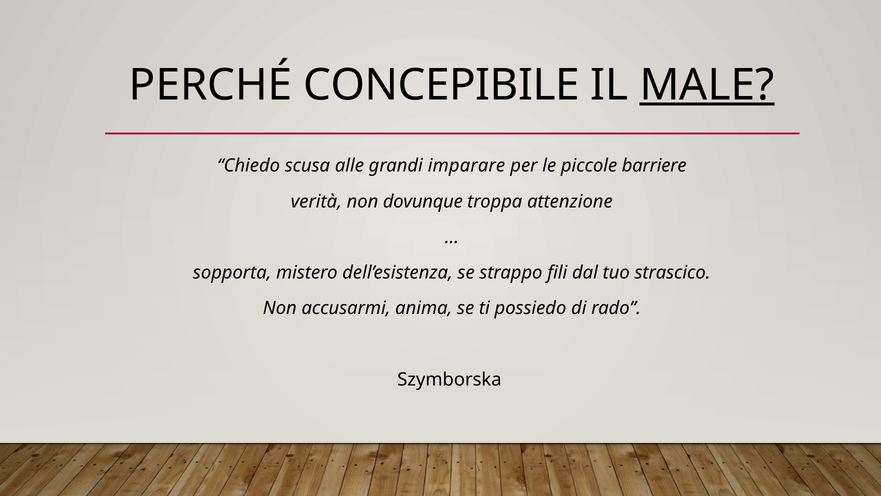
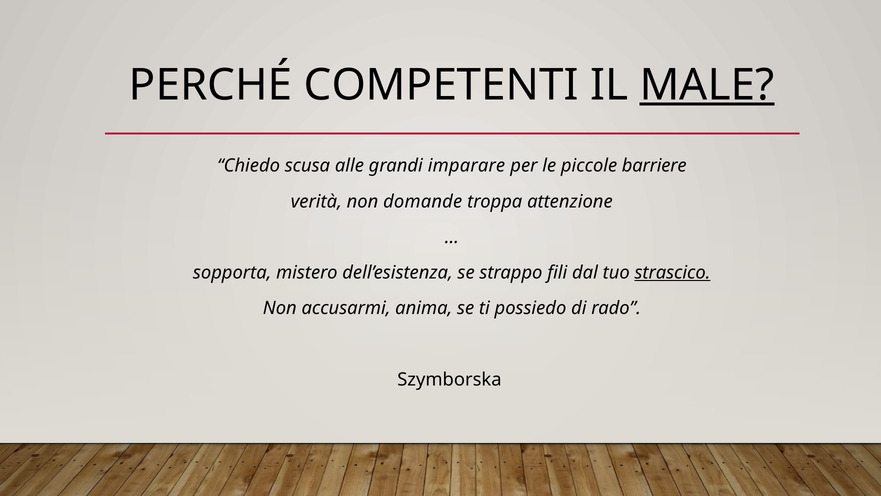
CONCEPIBILE: CONCEPIBILE -> COMPETENTI
dovunque: dovunque -> domande
strascico underline: none -> present
